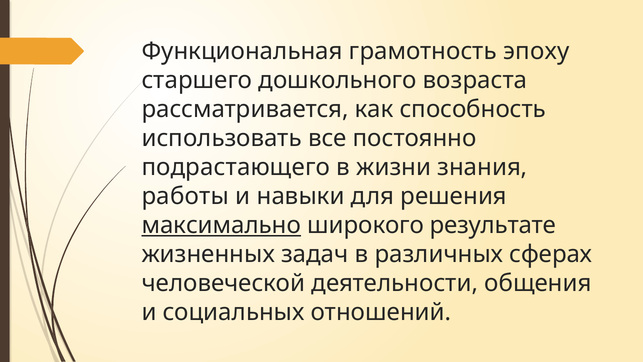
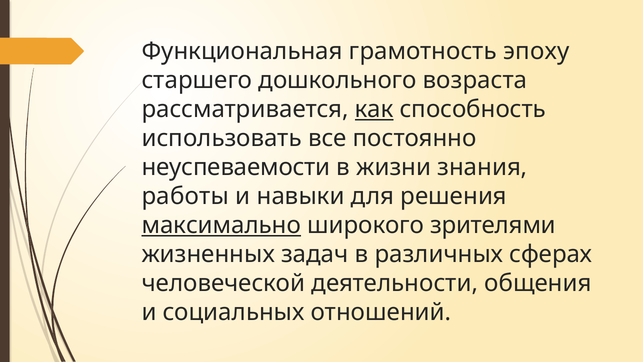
как underline: none -> present
подрастающего: подрастающего -> неуспеваемости
результате: результате -> зрителями
